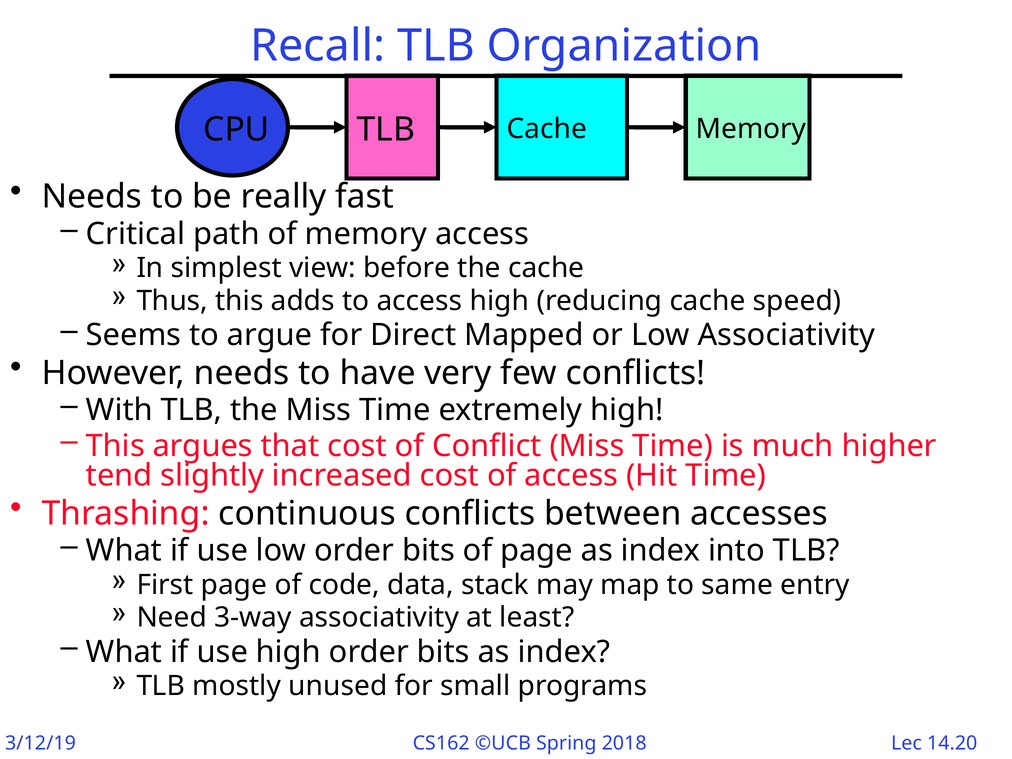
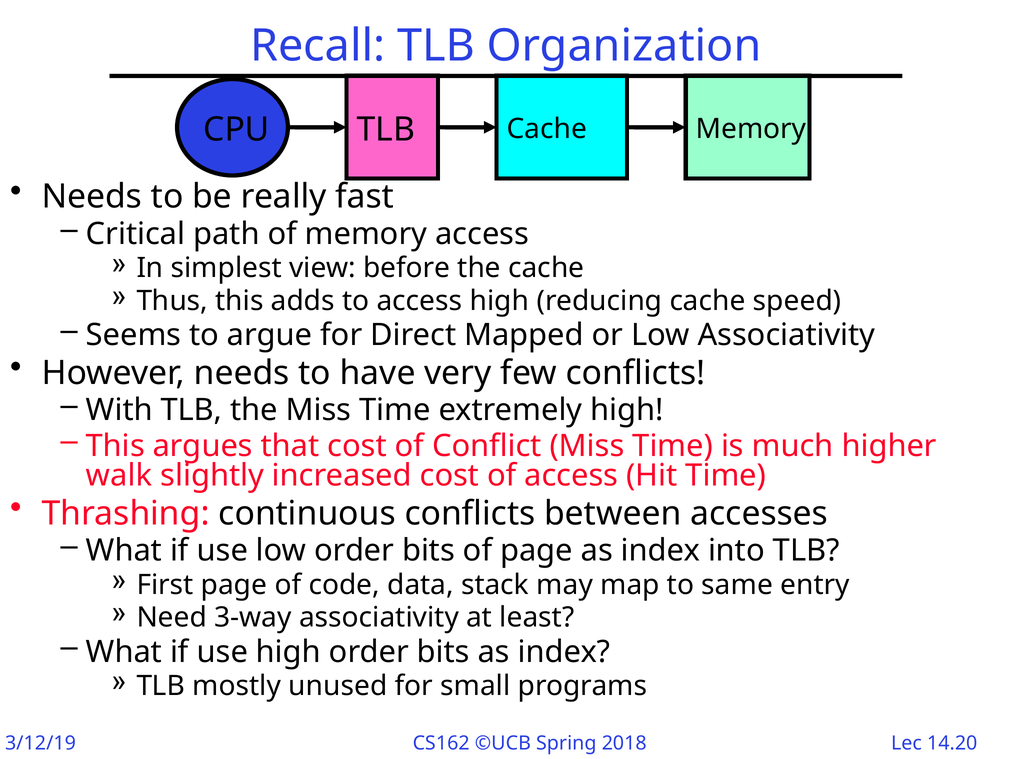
tend: tend -> walk
